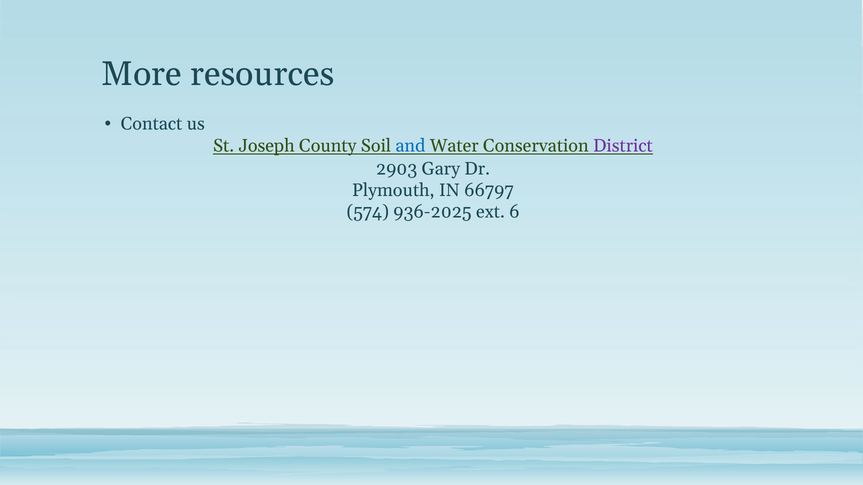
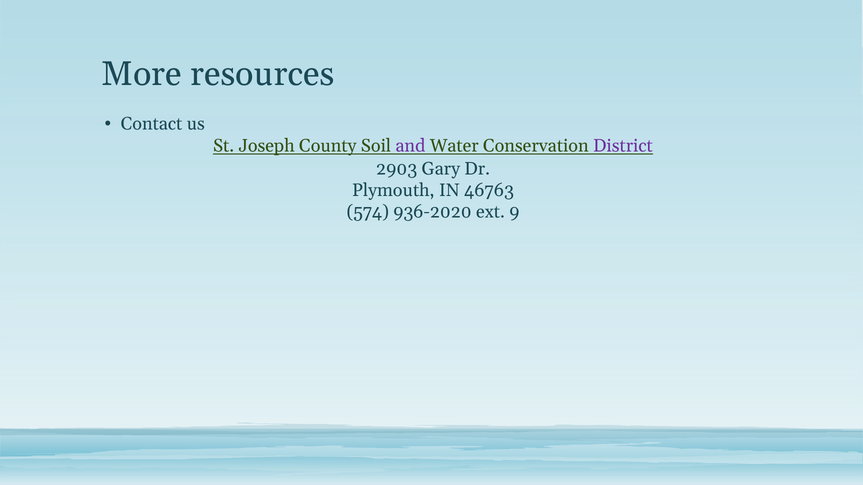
and colour: blue -> purple
66797: 66797 -> 46763
936-2025: 936-2025 -> 936-2020
6: 6 -> 9
